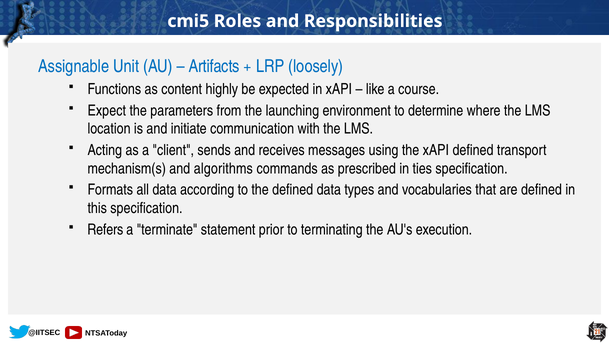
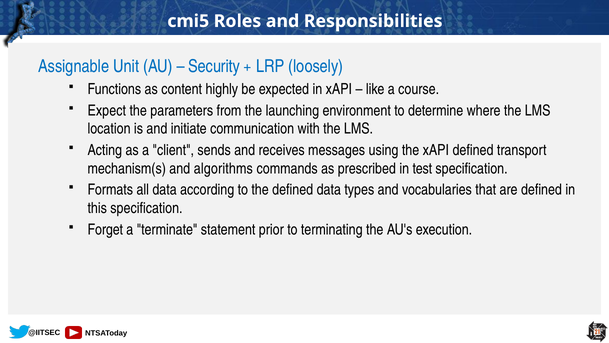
Artifacts: Artifacts -> Security
ties: ties -> test
Refers: Refers -> Forget
